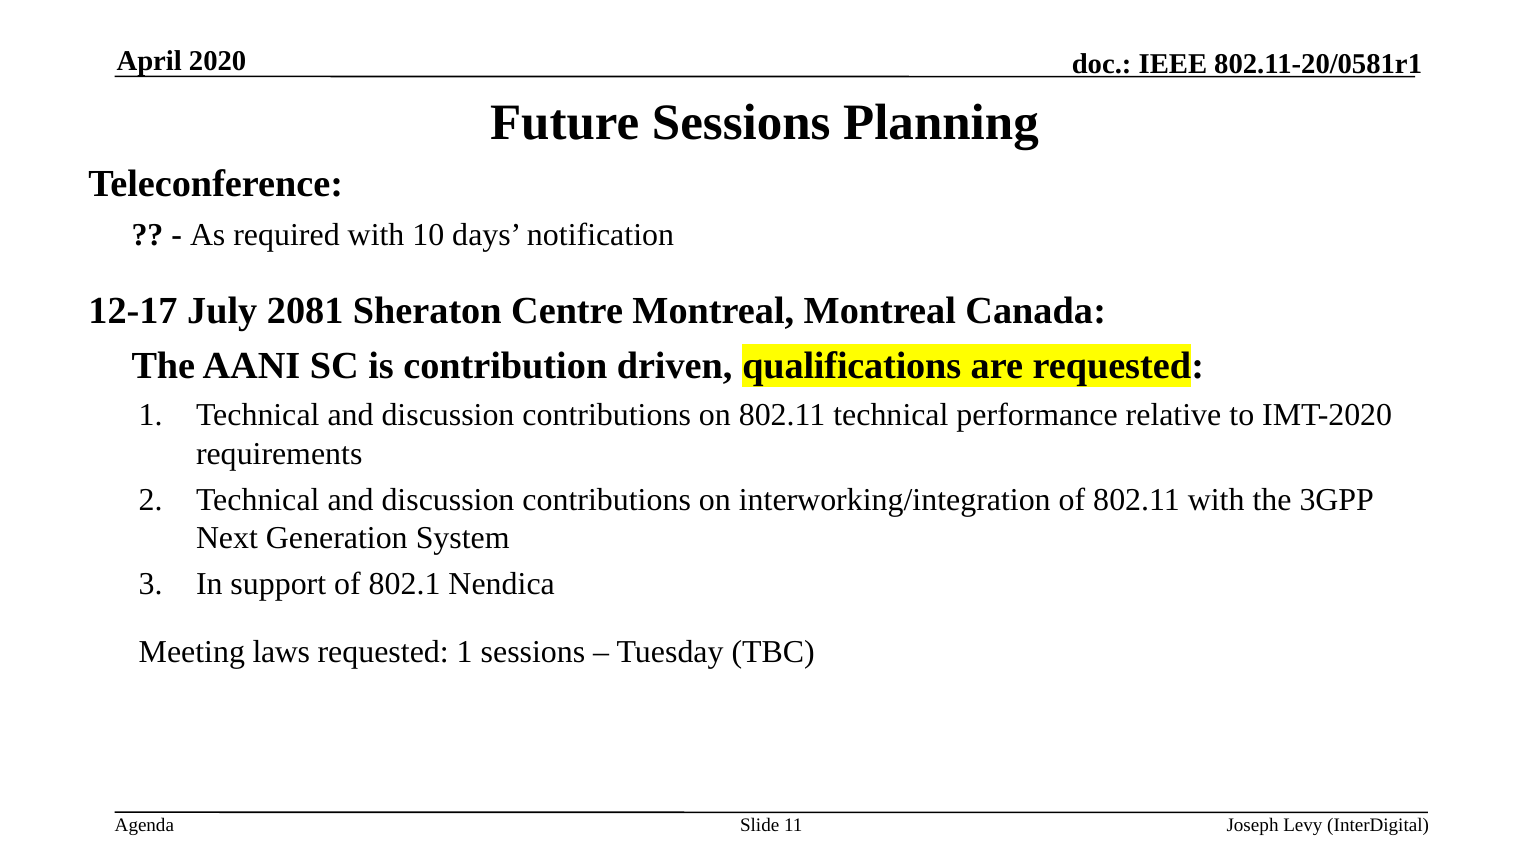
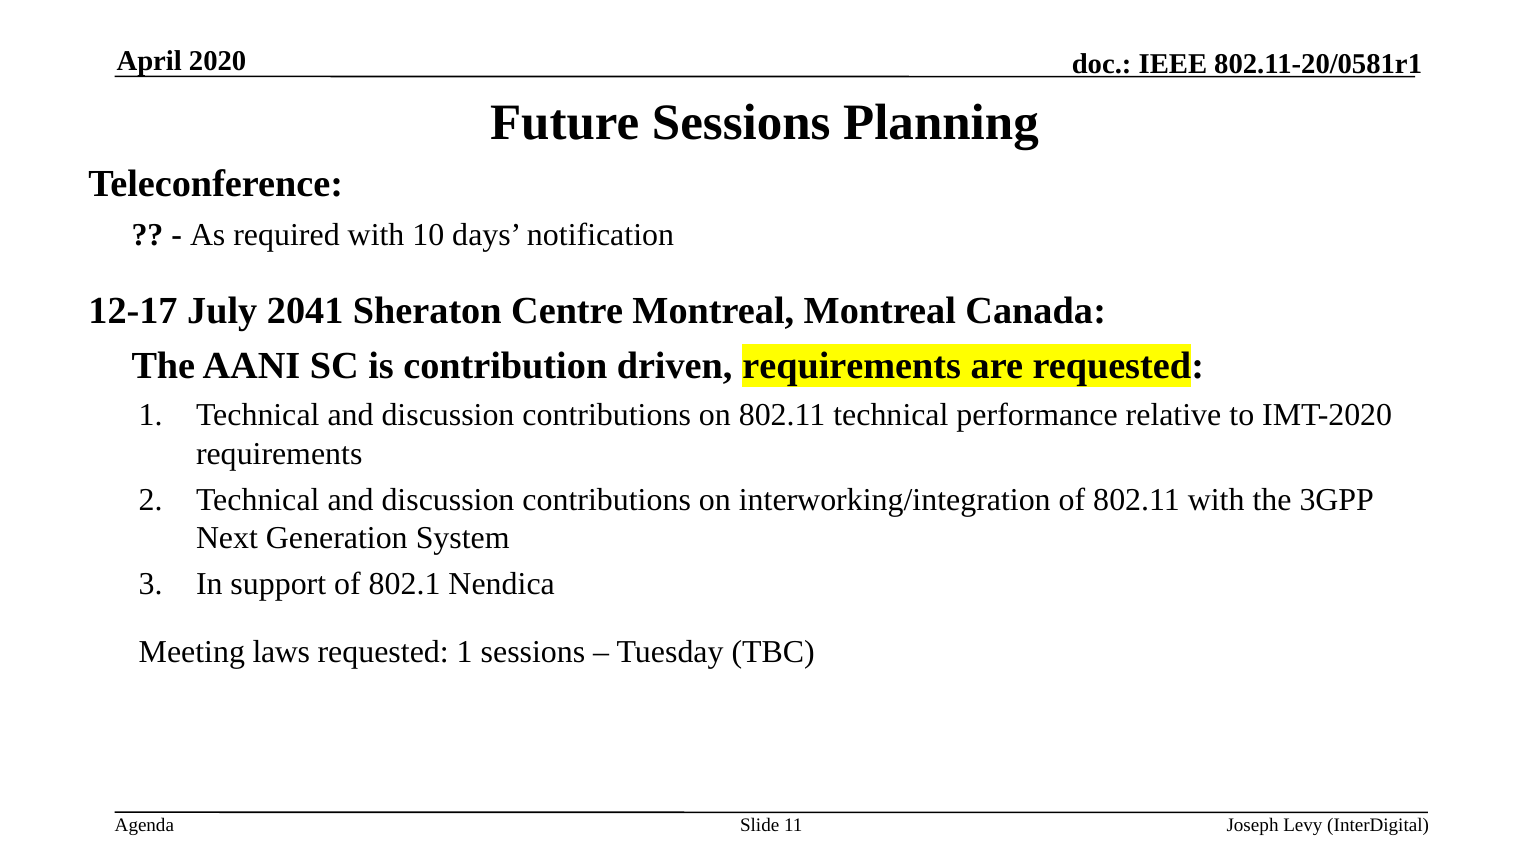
2081: 2081 -> 2041
driven qualifications: qualifications -> requirements
